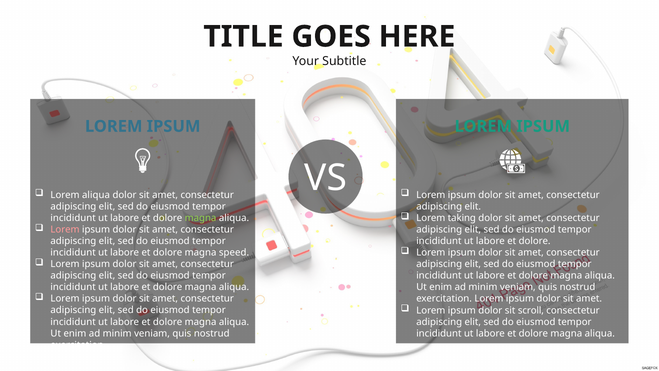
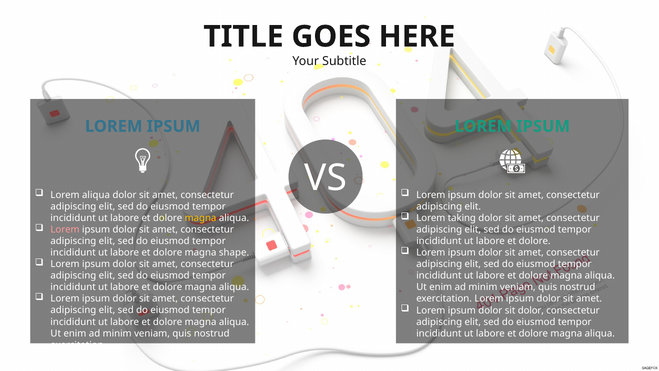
magna at (201, 218) colour: light green -> yellow
speed: speed -> shape
sit scroll: scroll -> dolor
